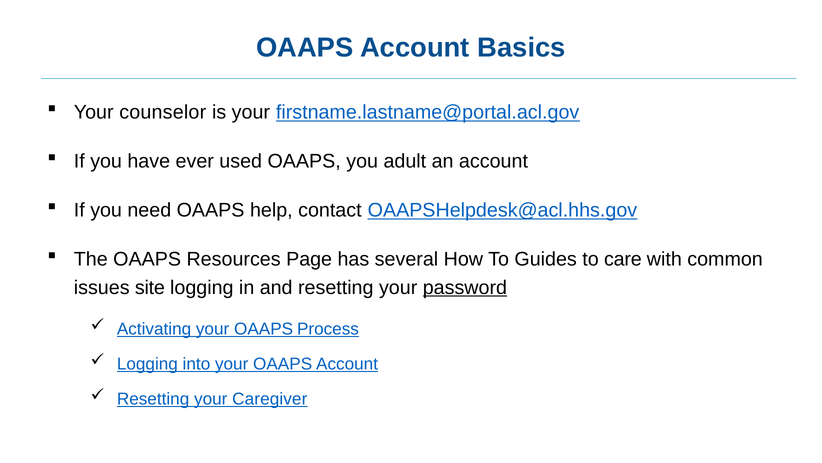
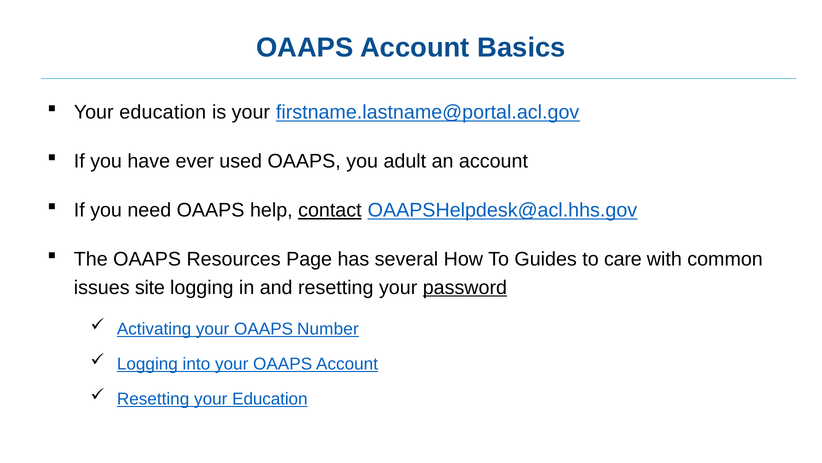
counselor at (163, 112): counselor -> education
contact underline: none -> present
Process: Process -> Number
Resetting your Caregiver: Caregiver -> Education
